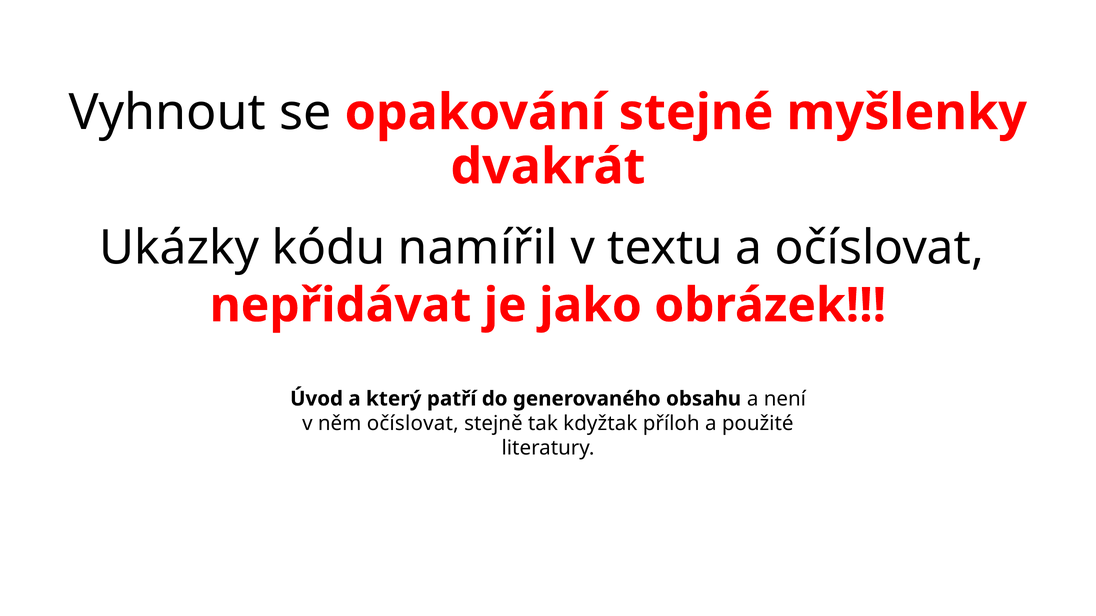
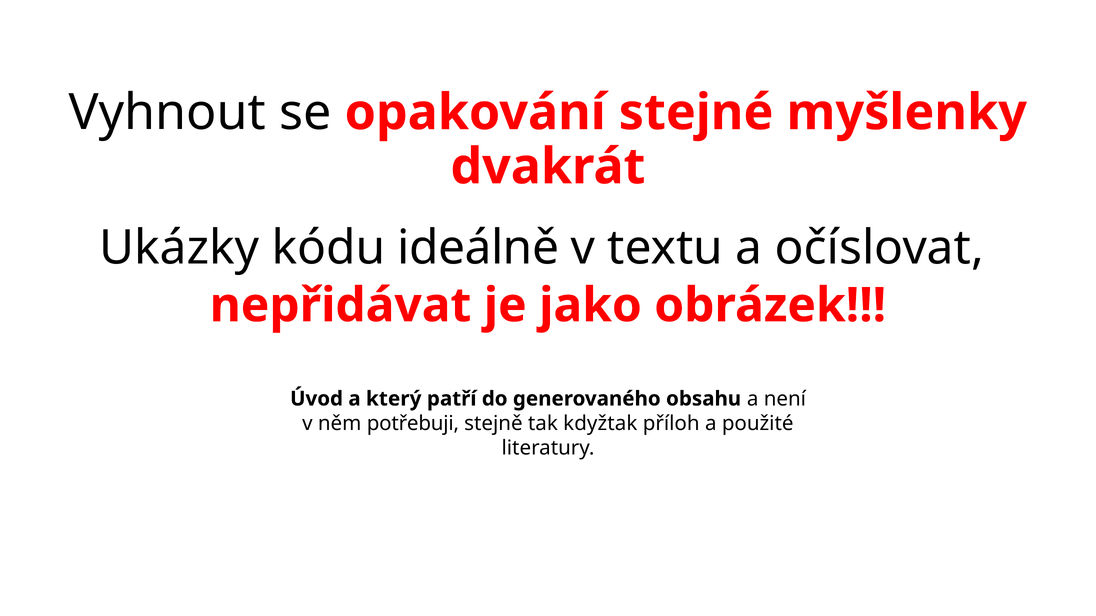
namířil: namířil -> ideálně
něm očíslovat: očíslovat -> potřebuji
